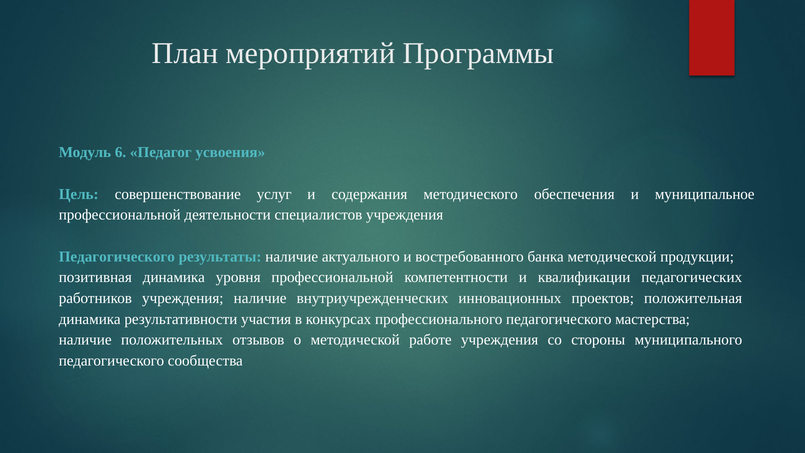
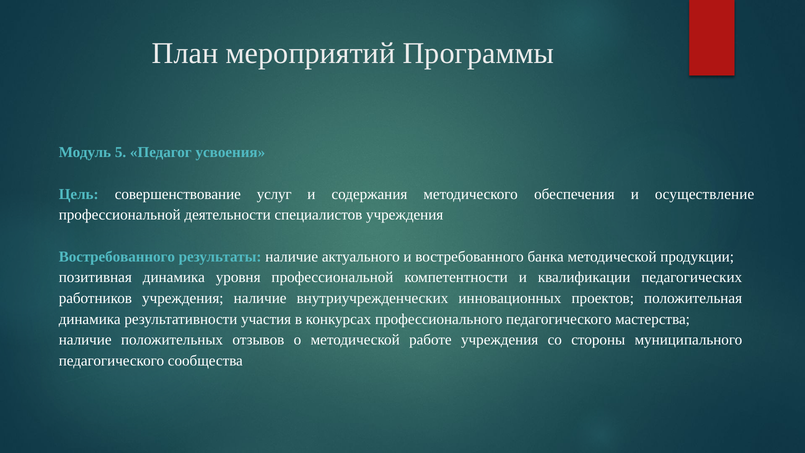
6: 6 -> 5
муниципальное: муниципальное -> осуществление
Педагогического at (117, 257): Педагогического -> Востребованного
